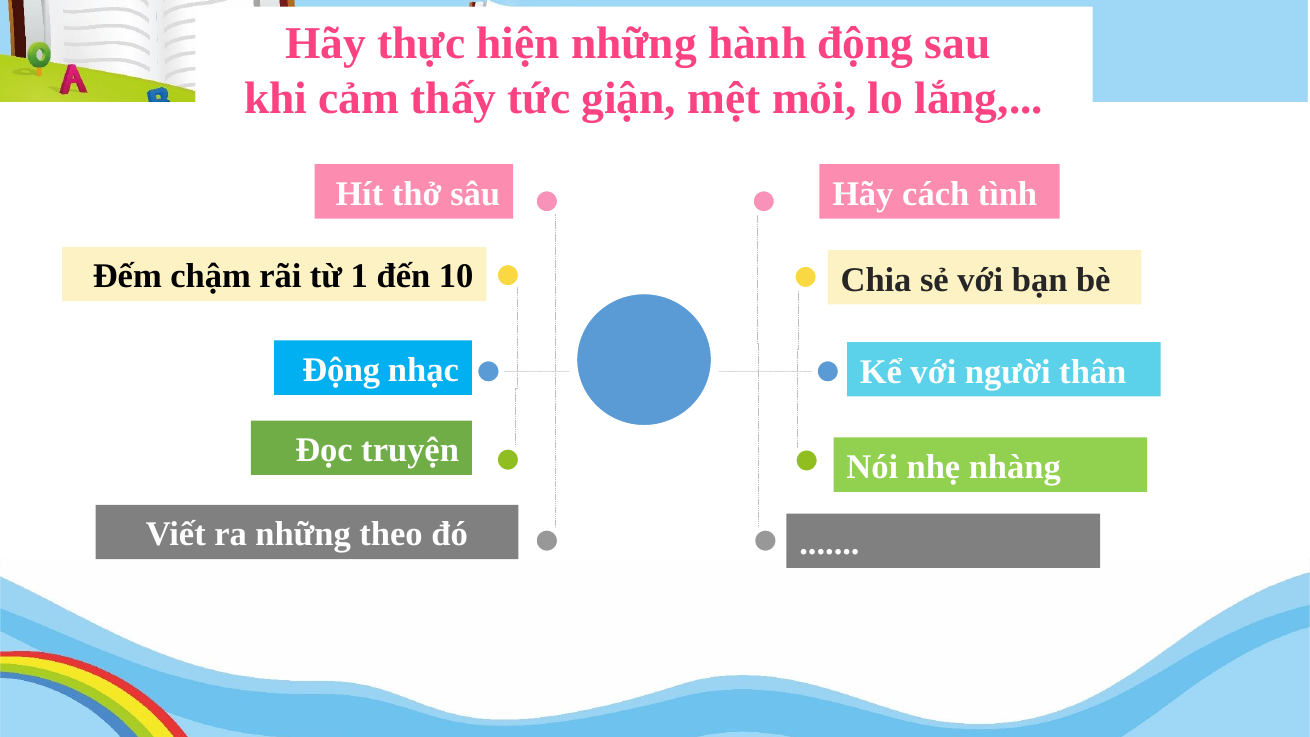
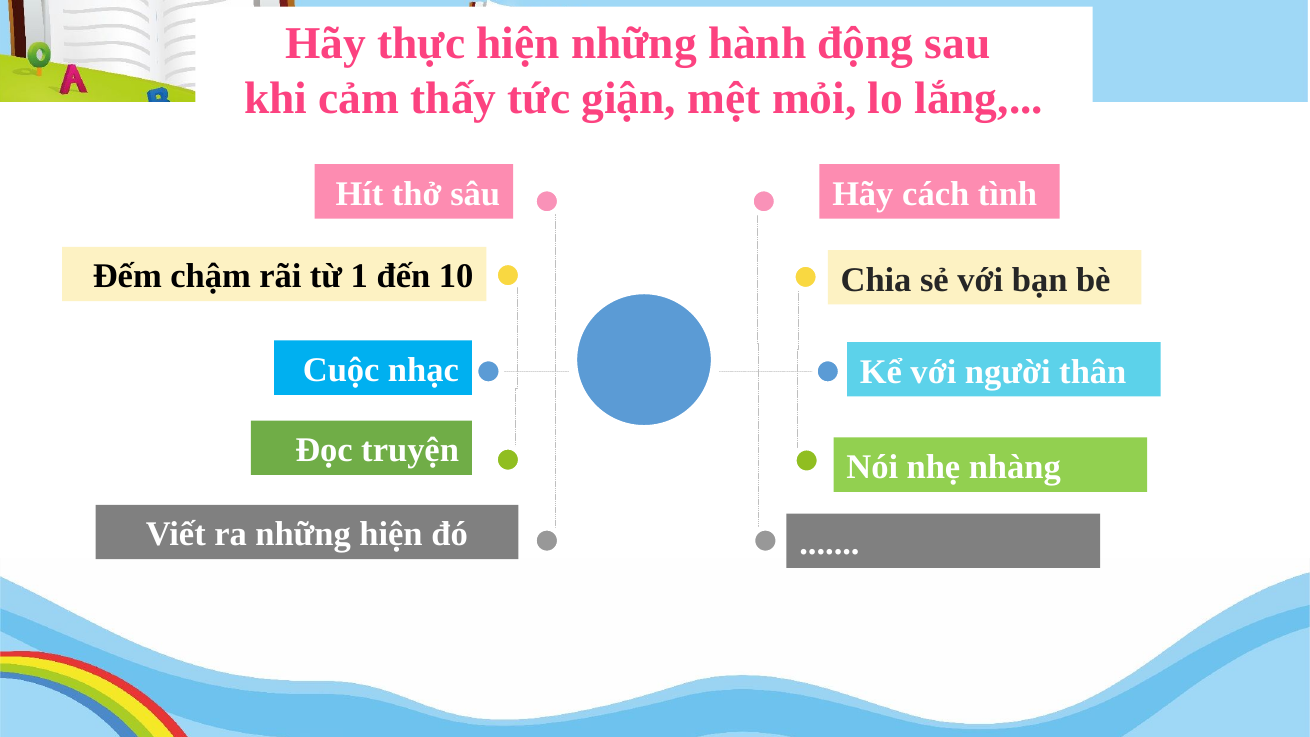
Động at (341, 370): Động -> Cuộc
những theo: theo -> hiện
